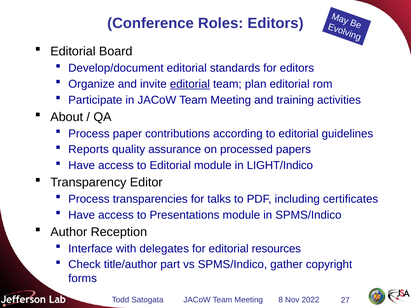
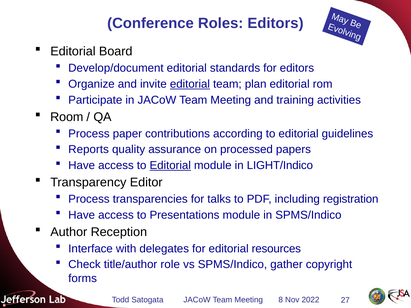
About: About -> Room
Editorial at (170, 166) underline: none -> present
certificates: certificates -> registration
part: part -> role
